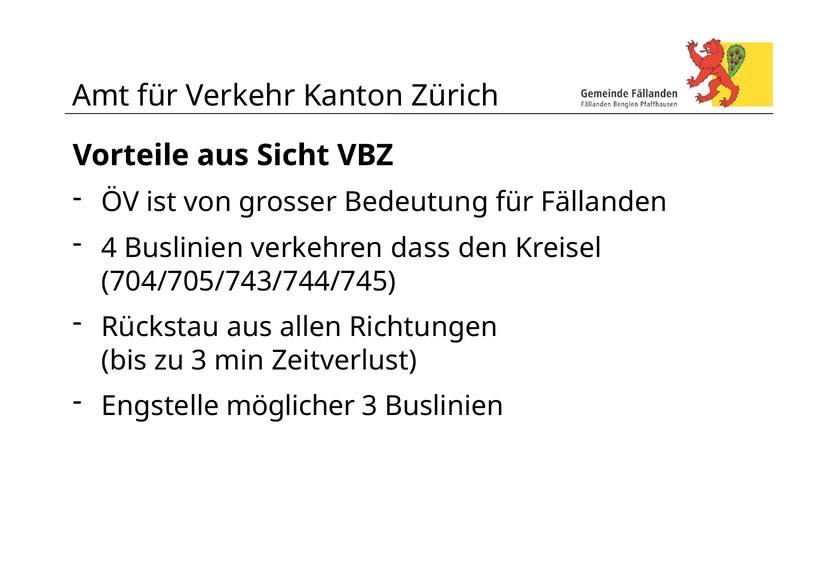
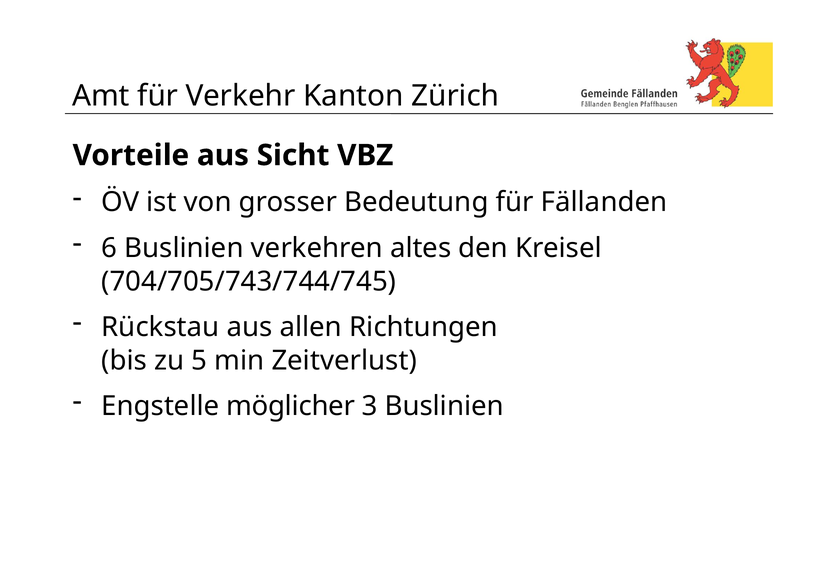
4: 4 -> 6
dass: dass -> altes
zu 3: 3 -> 5
